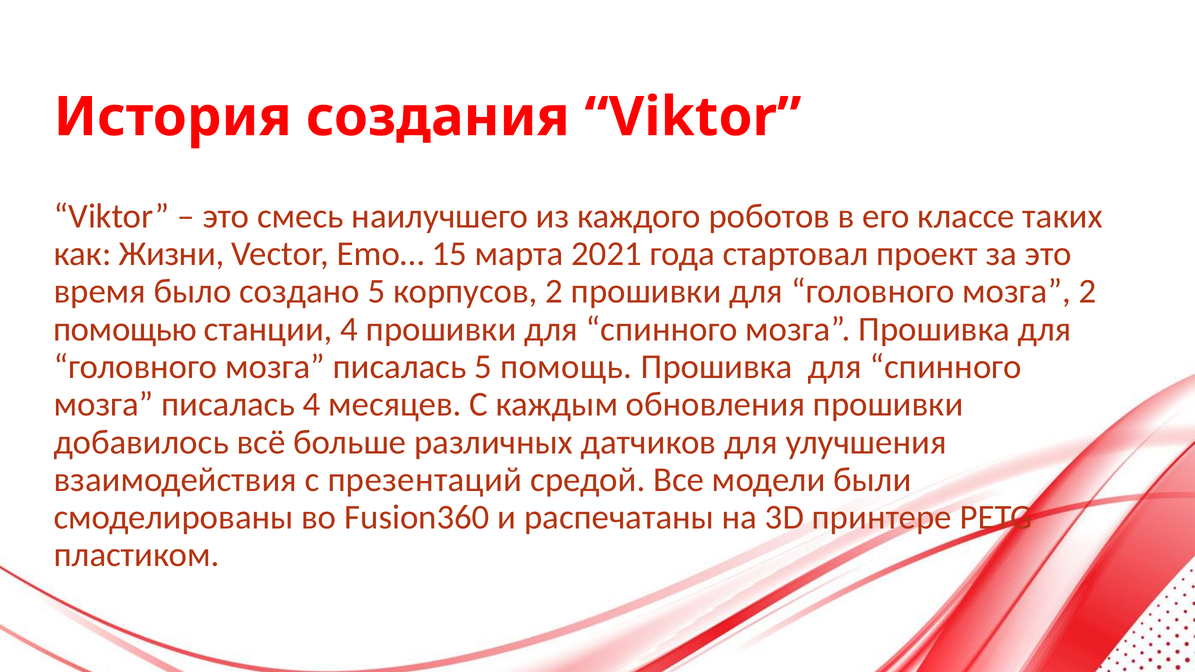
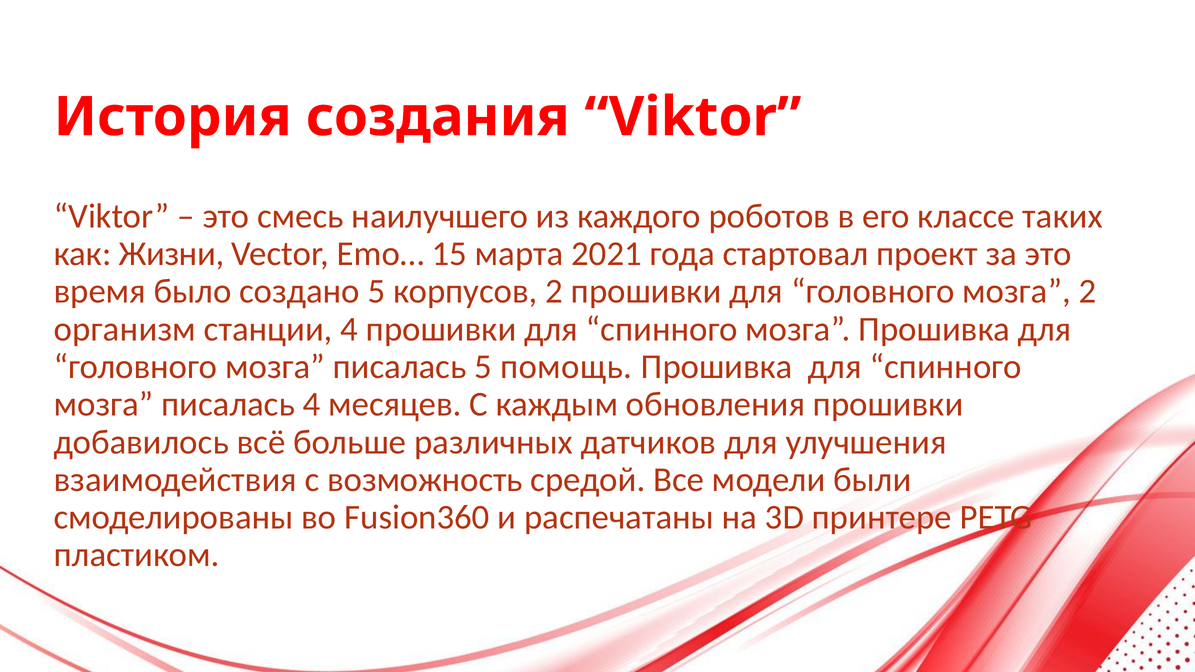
помощью: помощью -> организм
презентаций: презентаций -> возможность
